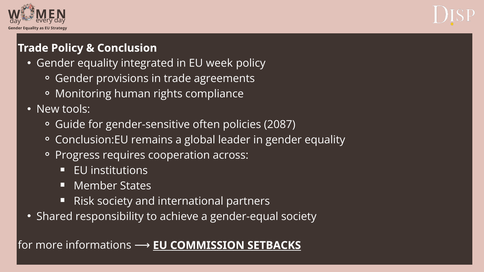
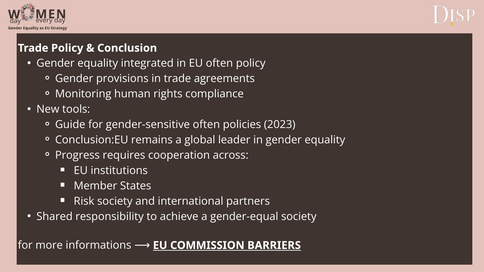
EU week: week -> often
2087: 2087 -> 2023
SETBACKS: SETBACKS -> BARRIERS
